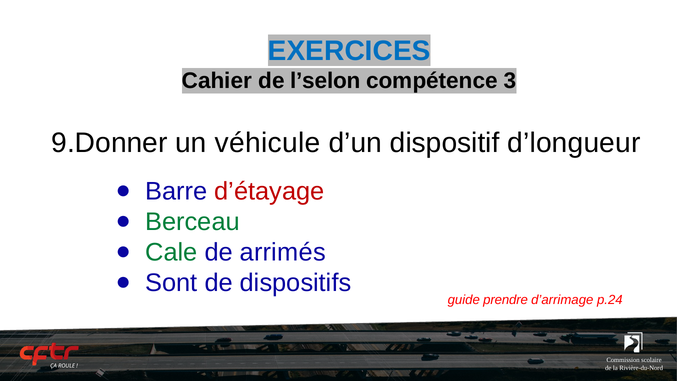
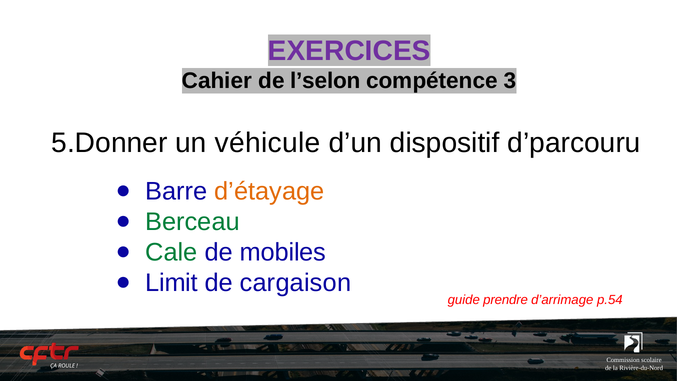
EXERCICES colour: blue -> purple
9.Donner: 9.Donner -> 5.Donner
d’longueur: d’longueur -> d’parcouru
d’étayage colour: red -> orange
arrimés: arrimés -> mobiles
Sont: Sont -> Limit
dispositifs: dispositifs -> cargaison
p.24: p.24 -> p.54
